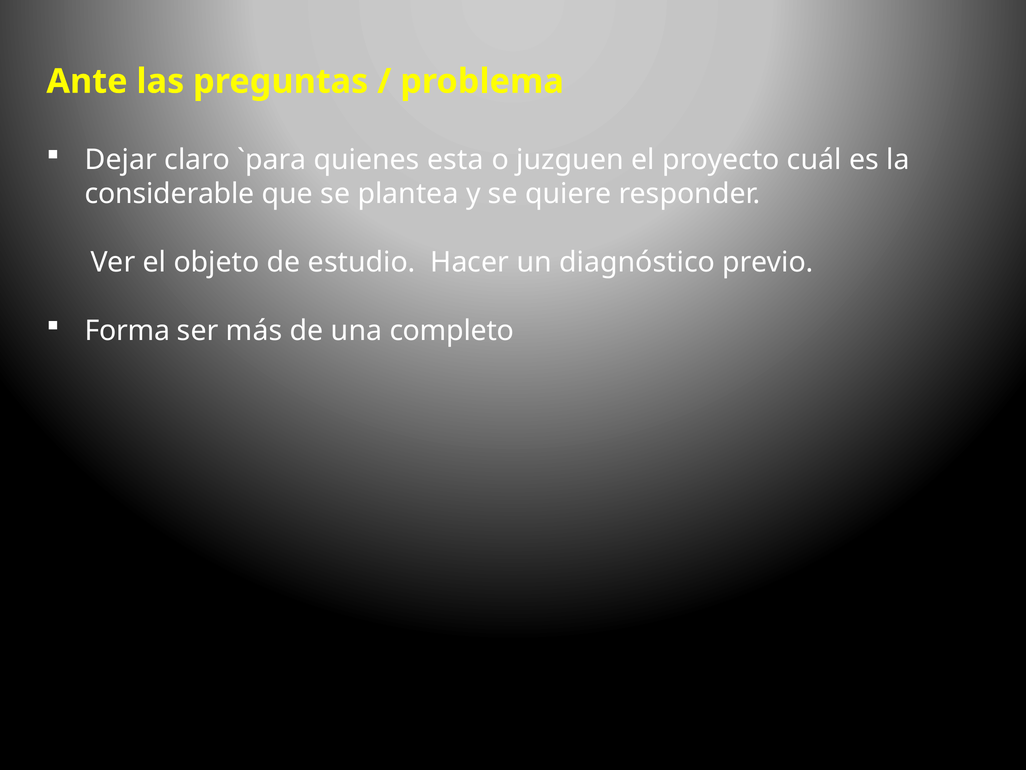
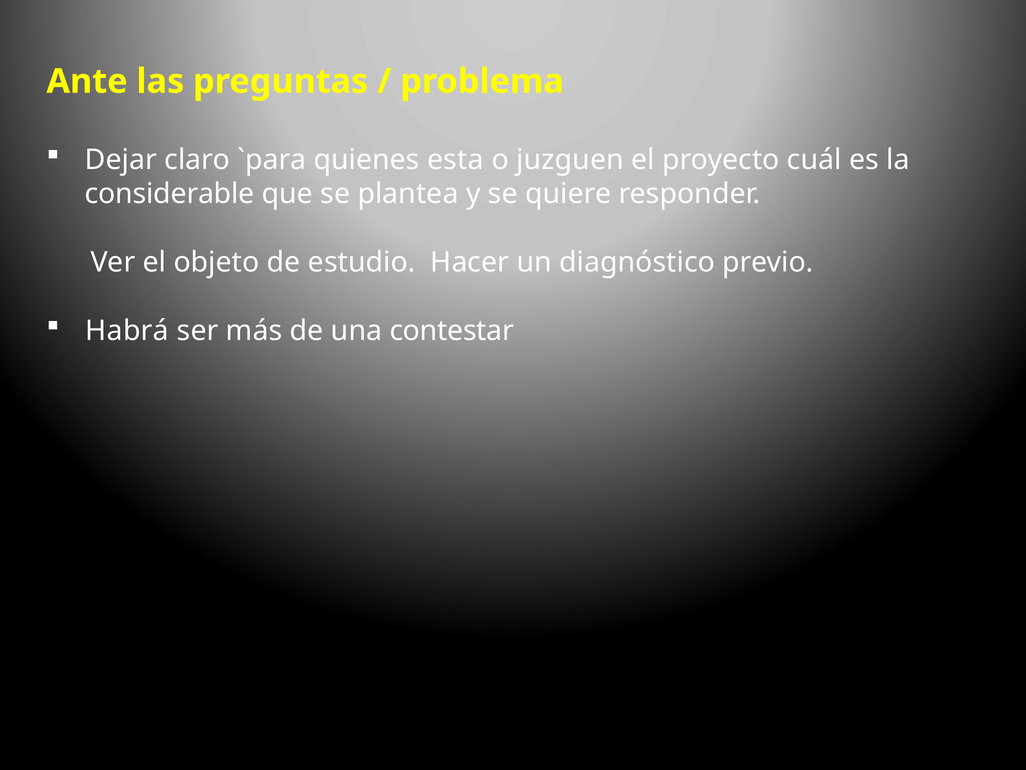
Forma: Forma -> Habrá
completo: completo -> contestar
